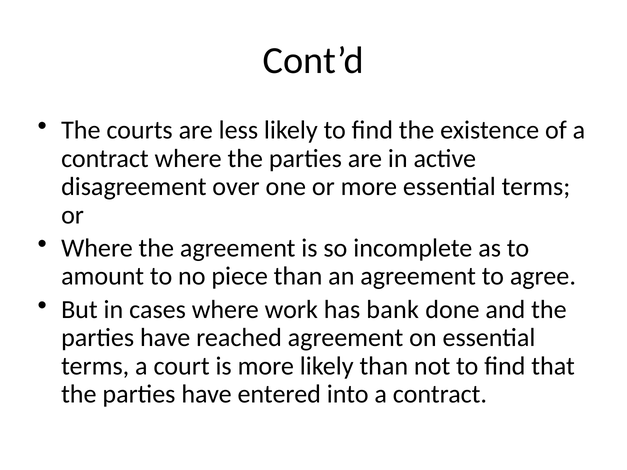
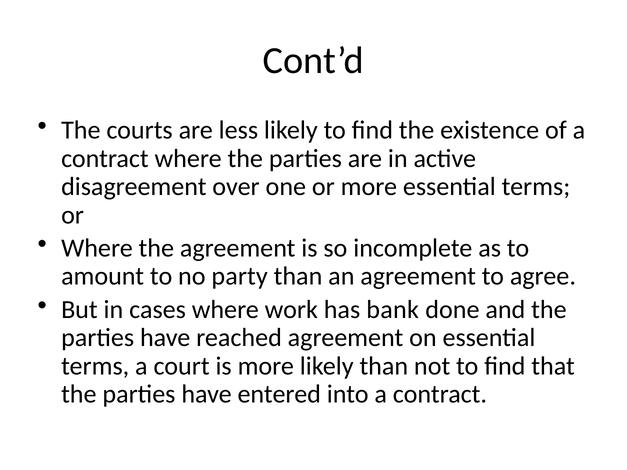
piece: piece -> party
